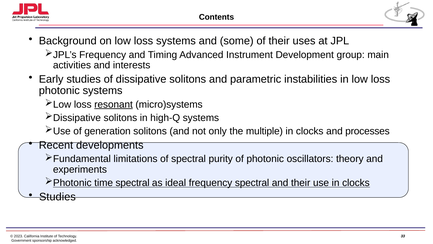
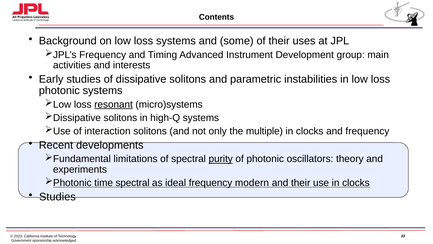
generation: generation -> interaction
and processes: processes -> frequency
purity underline: none -> present
frequency spectral: spectral -> modern
